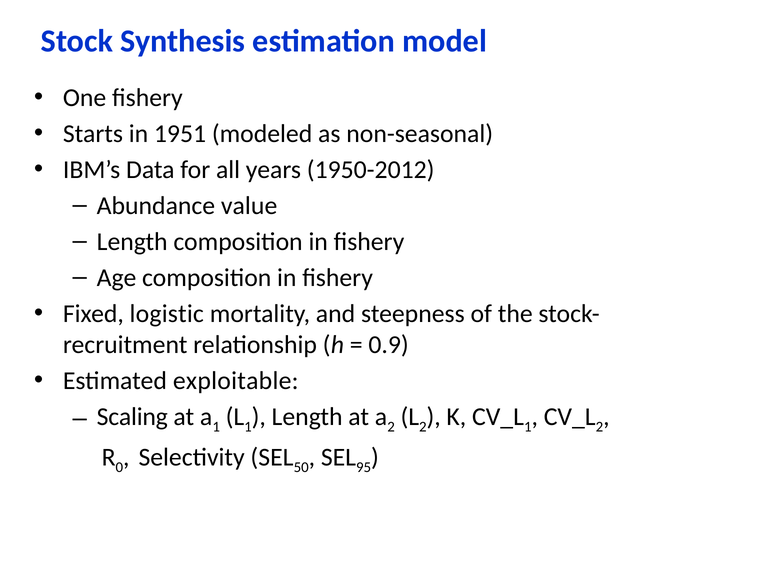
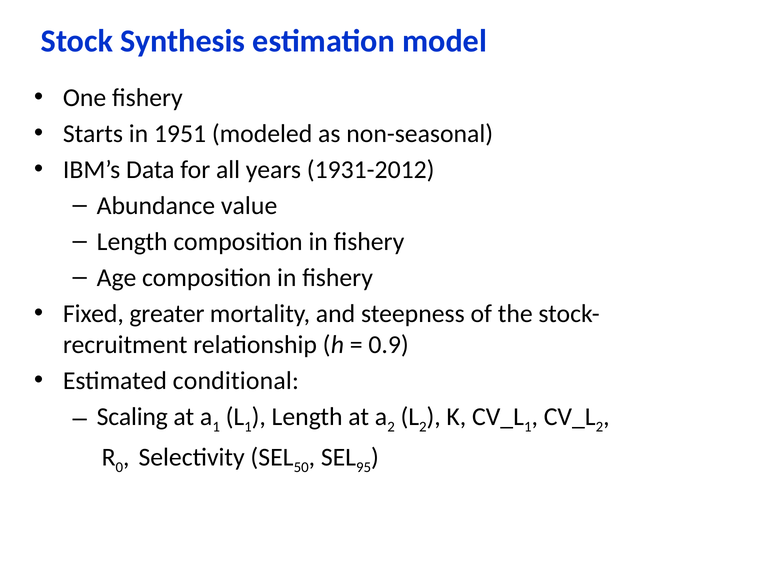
1950-2012: 1950-2012 -> 1931-2012
logistic: logistic -> greater
exploitable: exploitable -> conditional
